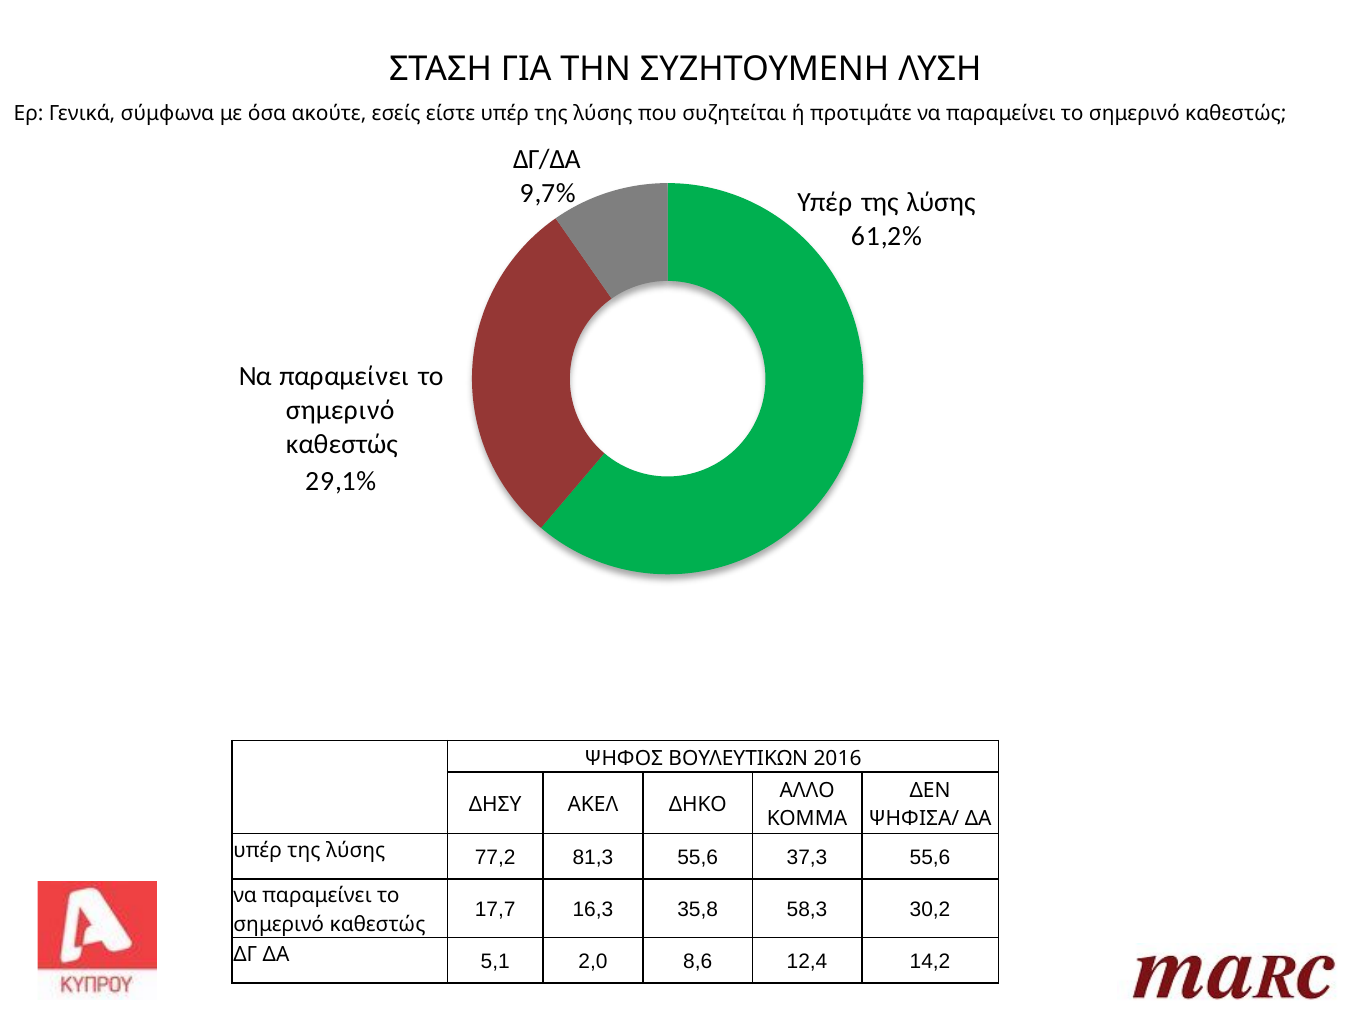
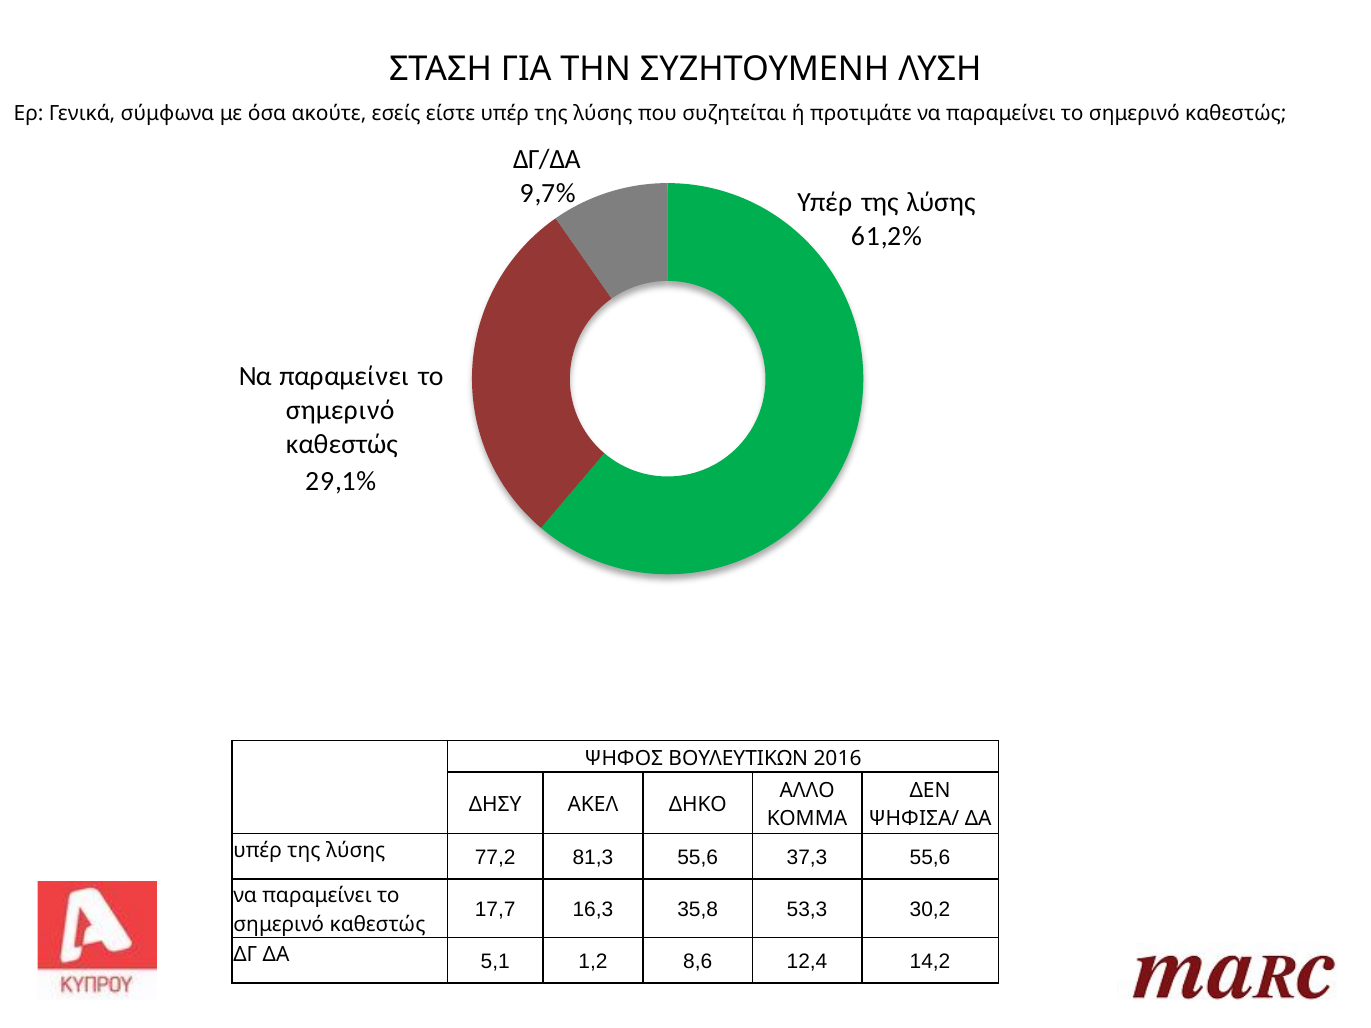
58,3: 58,3 -> 53,3
2,0: 2,0 -> 1,2
